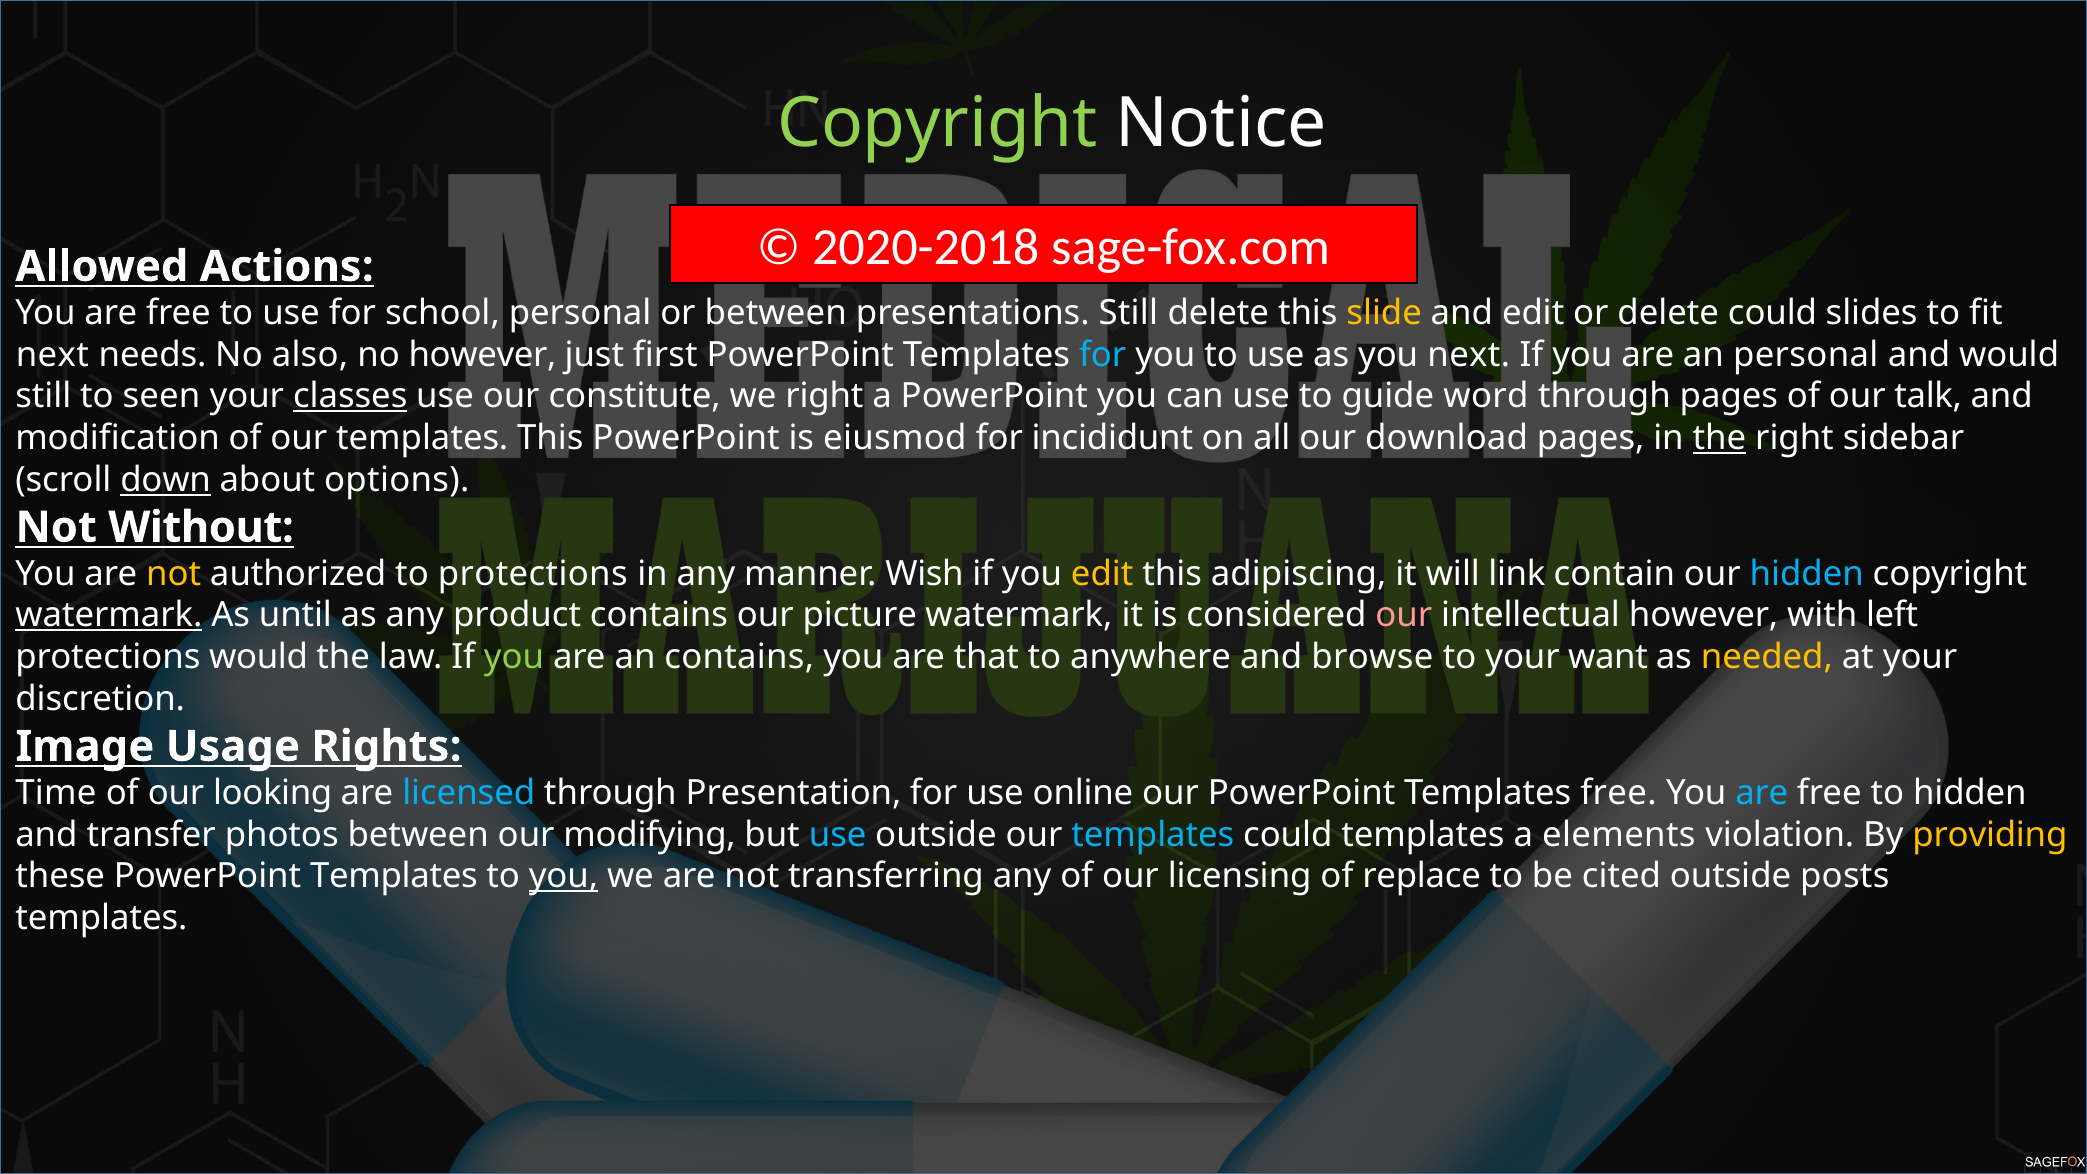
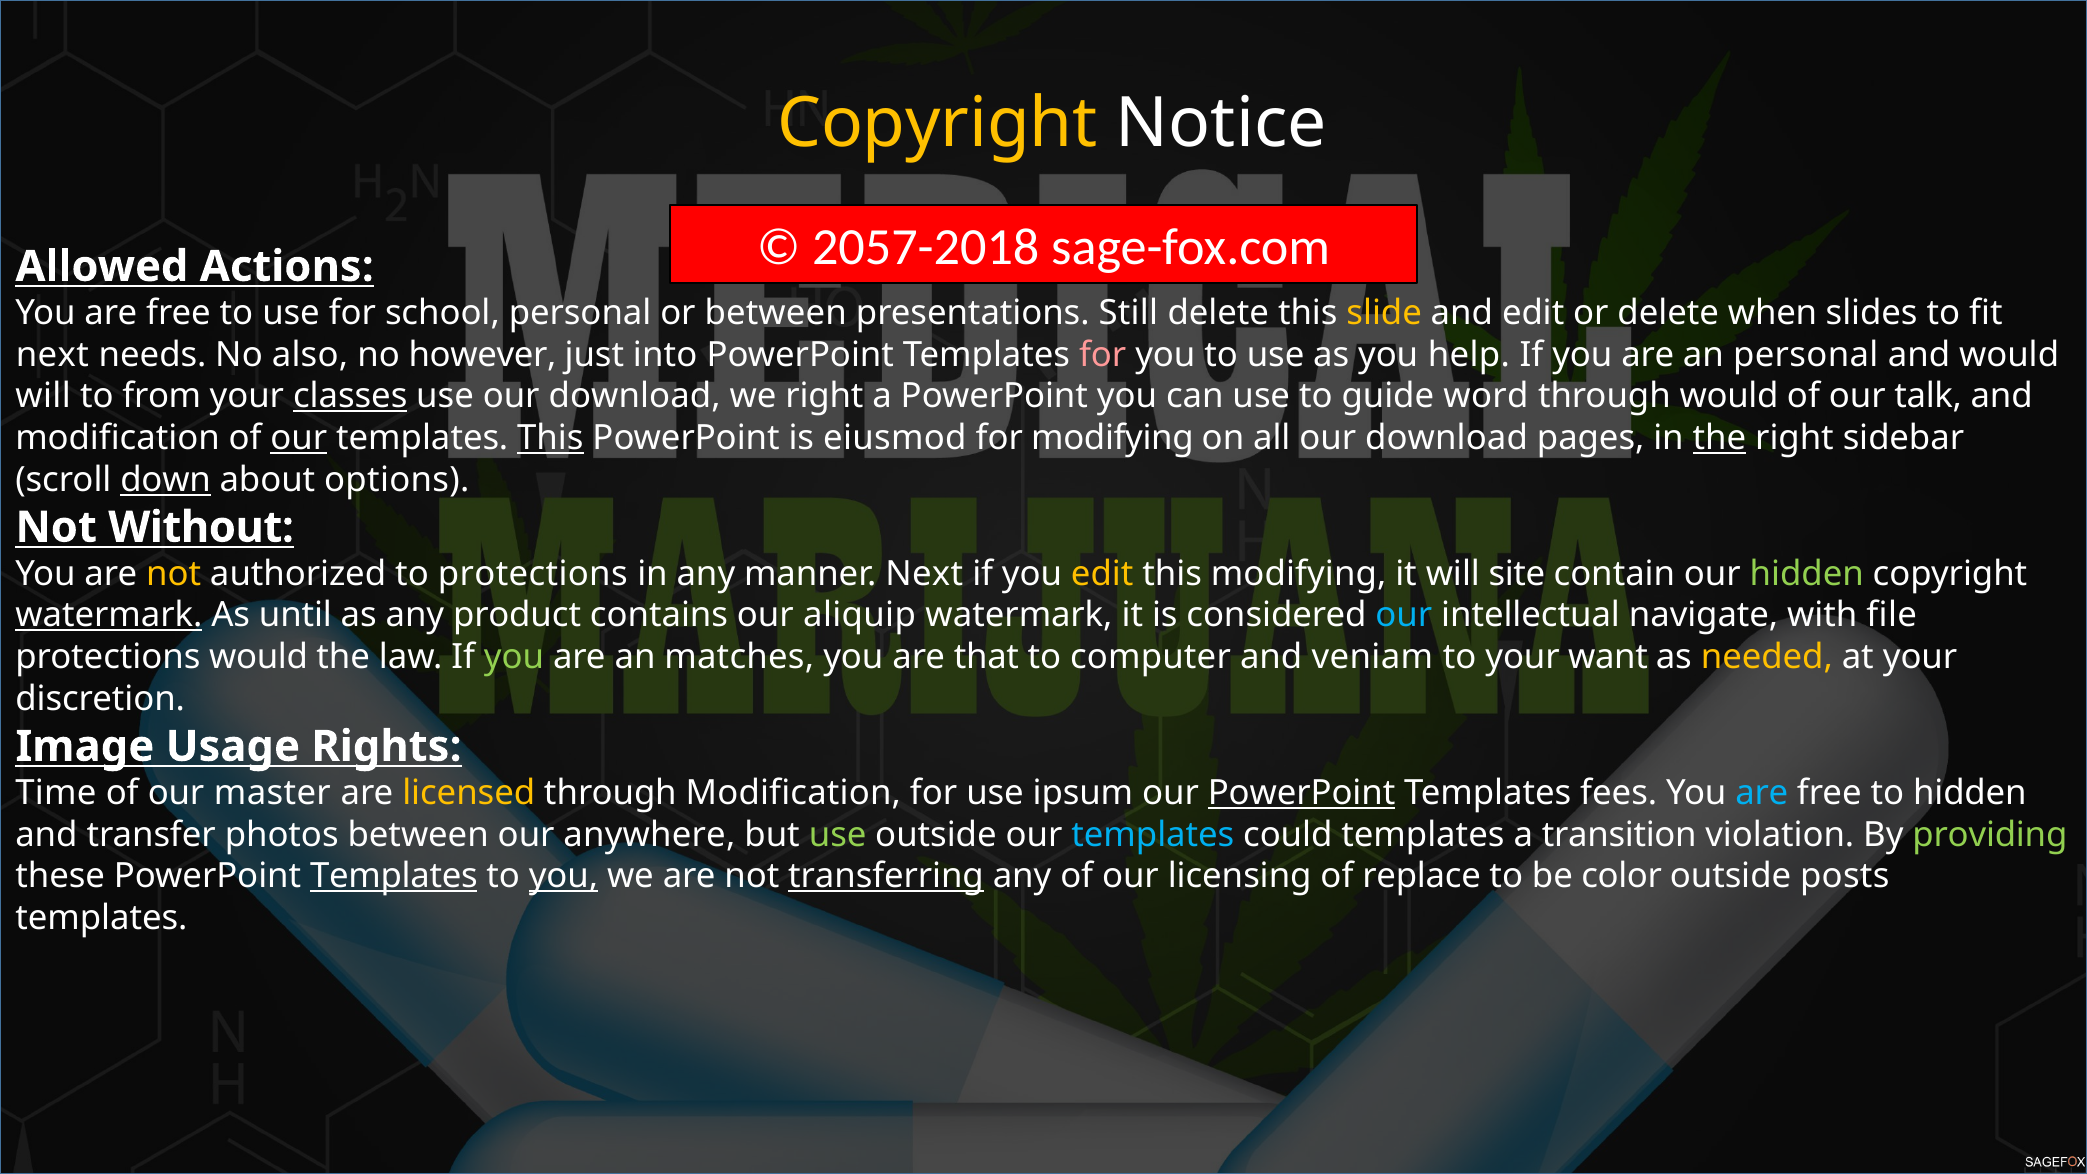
Copyright at (938, 123) colour: light green -> yellow
2020-2018: 2020-2018 -> 2057-2018
delete could: could -> when
first: first -> into
for at (1103, 355) colour: light blue -> pink
you next: next -> help
still at (43, 396): still -> will
seen: seen -> from
use our constitute: constitute -> download
through pages: pages -> would
our at (299, 438) underline: none -> present
This at (550, 438) underline: none -> present
for incididunt: incididunt -> modifying
manner Wish: Wish -> Next
this adipiscing: adipiscing -> modifying
link: link -> site
hidden at (1807, 574) colour: light blue -> light green
picture: picture -> aliquip
our at (1404, 615) colour: pink -> light blue
intellectual however: however -> navigate
left: left -> file
an contains: contains -> matches
anywhere: anywhere -> computer
browse: browse -> veniam
looking: looking -> master
licensed colour: light blue -> yellow
through Presentation: Presentation -> Modification
online: online -> ipsum
PowerPoint at (1302, 793) underline: none -> present
Templates free: free -> fees
modifying: modifying -> anywhere
use at (838, 834) colour: light blue -> light green
elements: elements -> transition
providing colour: yellow -> light green
Templates at (394, 876) underline: none -> present
transferring underline: none -> present
cited: cited -> color
